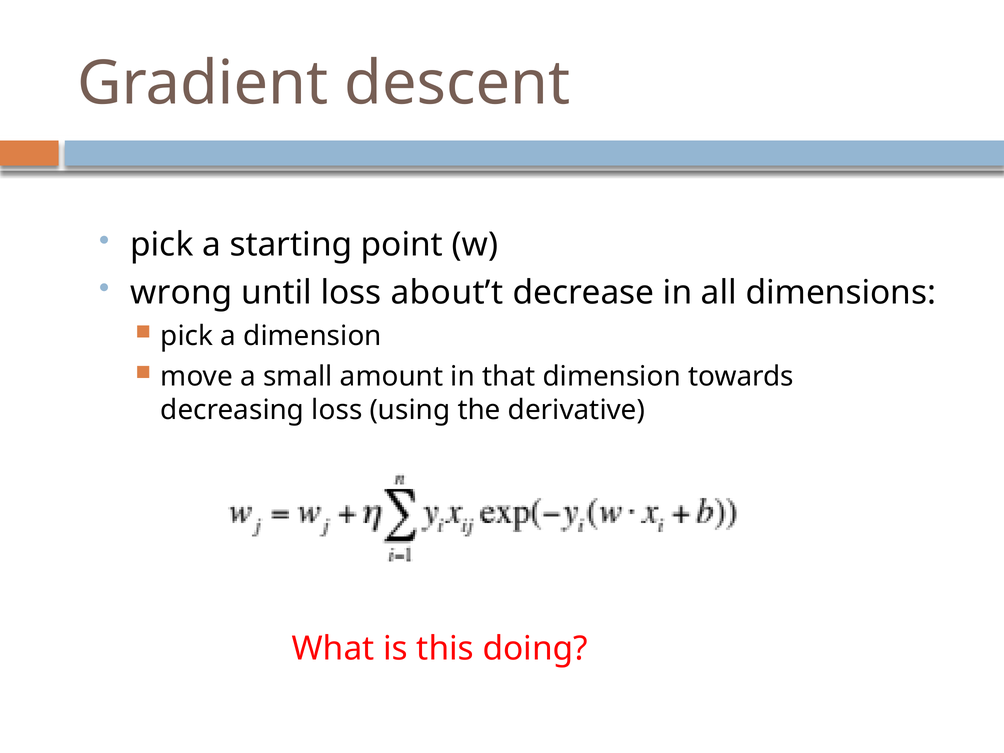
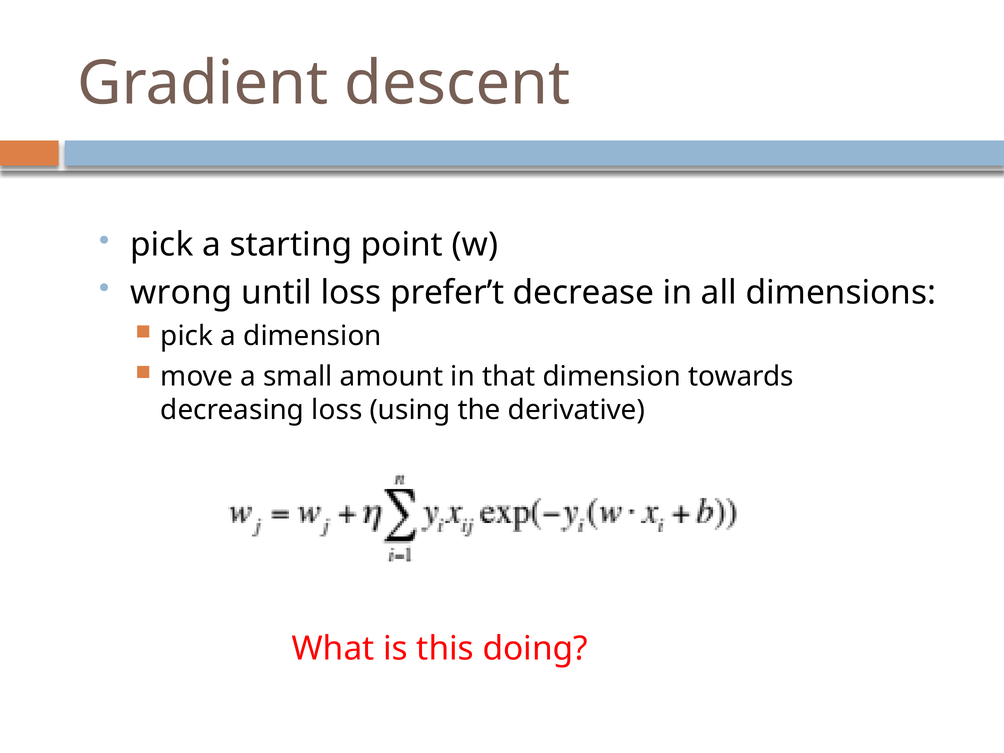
about’t: about’t -> prefer’t
